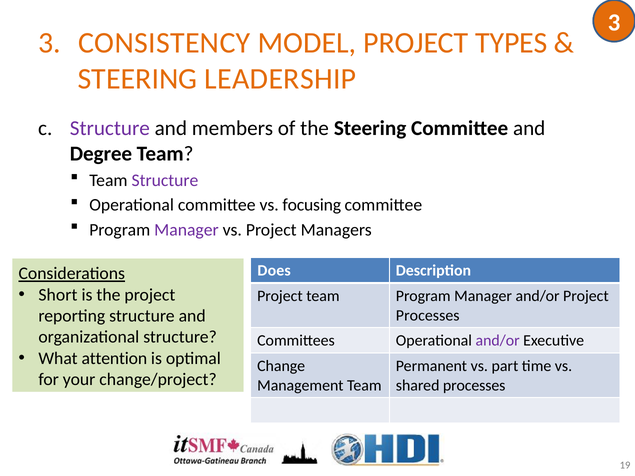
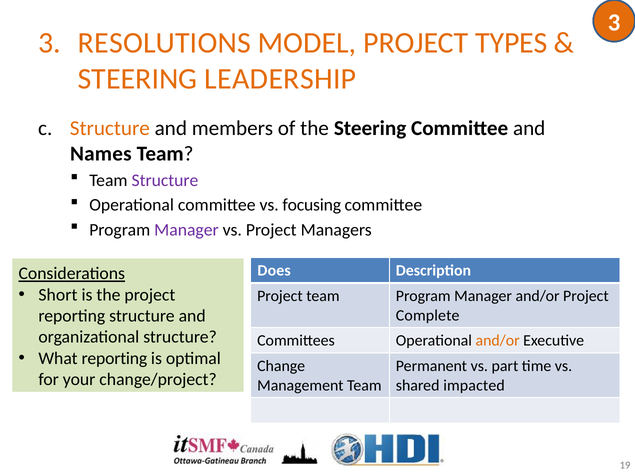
CONSISTENCY: CONSISTENCY -> RESOLUTIONS
Structure at (110, 128) colour: purple -> orange
Degree: Degree -> Names
Processes at (428, 316): Processes -> Complete
and/or at (498, 341) colour: purple -> orange
What attention: attention -> reporting
shared processes: processes -> impacted
